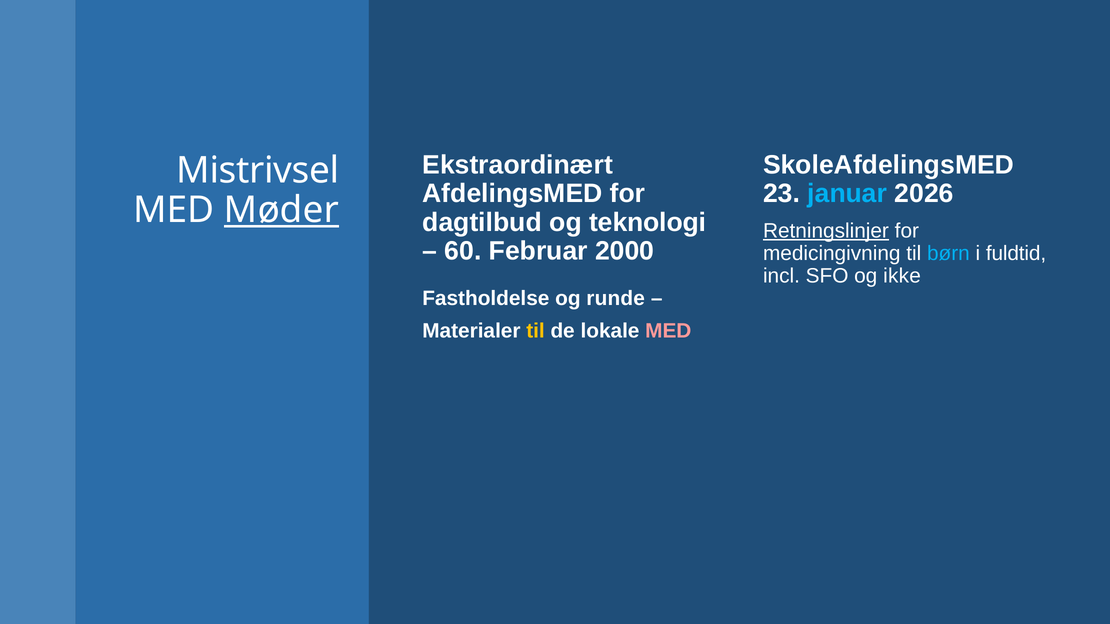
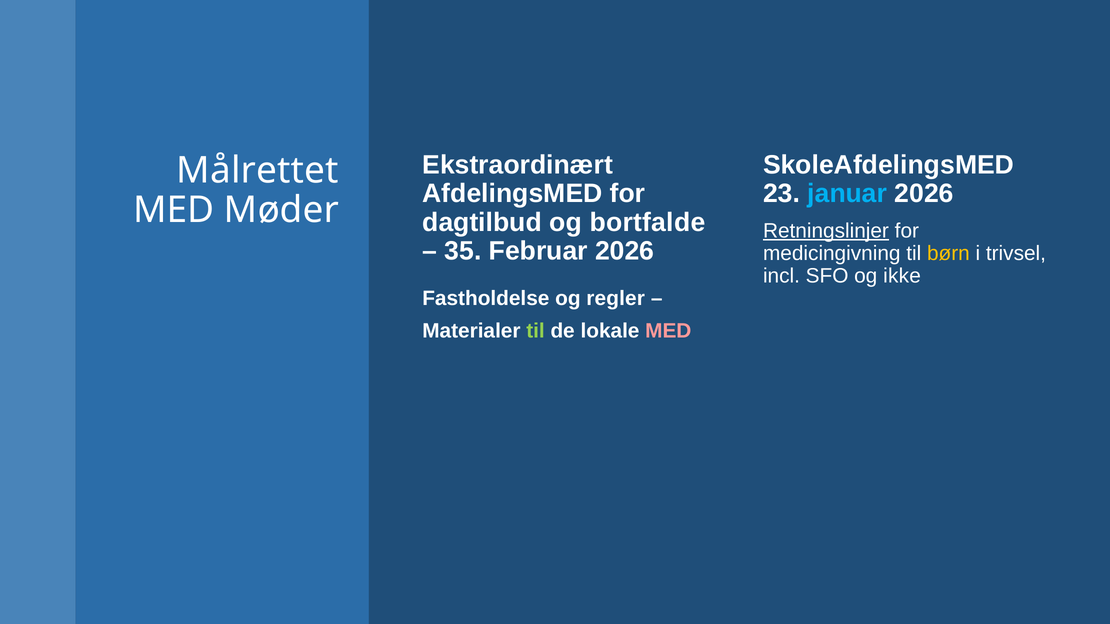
Mistrivsel: Mistrivsel -> Målrettet
Møder underline: present -> none
teknologi: teknologi -> bortfalde
60: 60 -> 35
Februar 2000: 2000 -> 2026
børn colour: light blue -> yellow
fuldtid: fuldtid -> trivsel
runde: runde -> regler
til at (535, 331) colour: yellow -> light green
